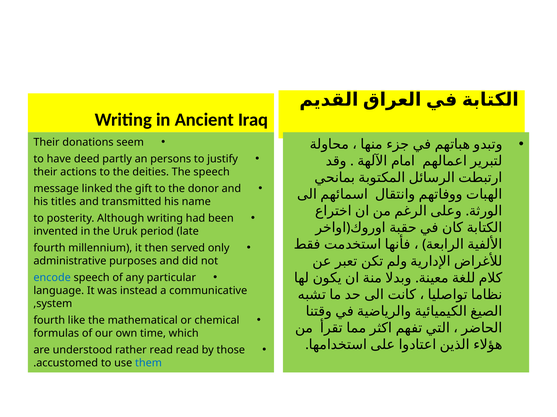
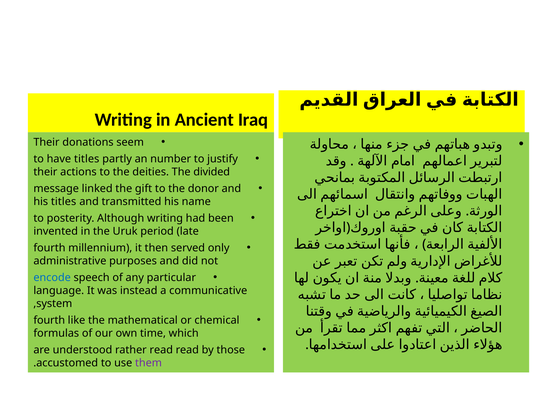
have deed: deed -> titles
persons: persons -> number
The speech: speech -> divided
them colour: blue -> purple
